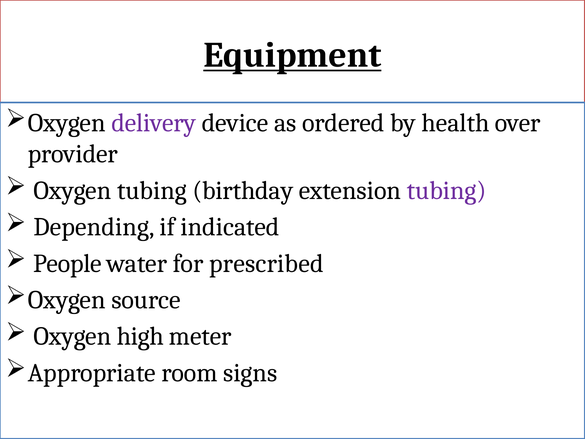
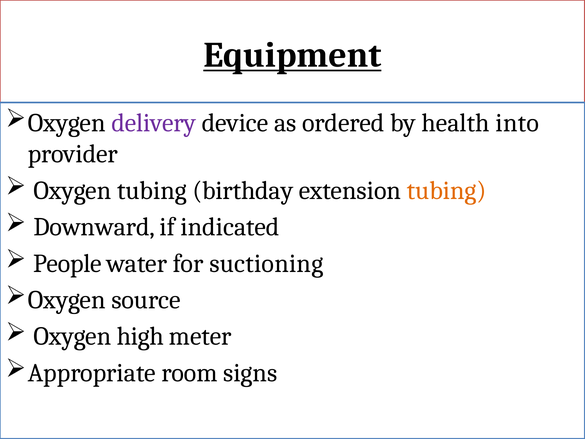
over: over -> into
tubing at (447, 190) colour: purple -> orange
Depending: Depending -> Downward
prescribed: prescribed -> suctioning
